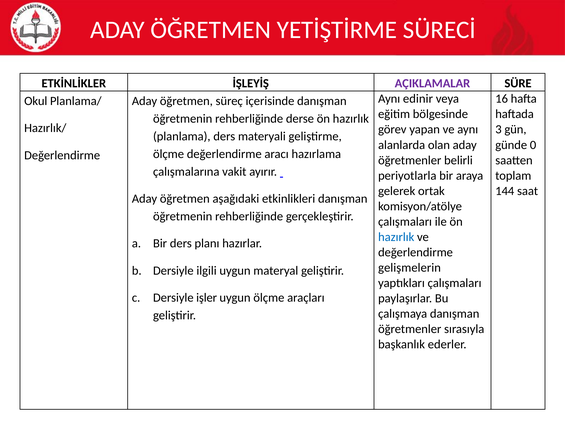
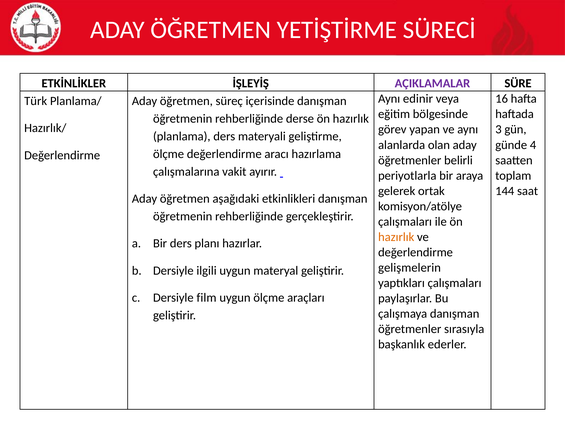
Okul: Okul -> Türk
0: 0 -> 4
hazırlık at (396, 237) colour: blue -> orange
işler: işler -> film
